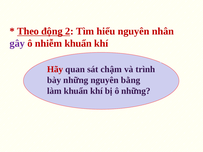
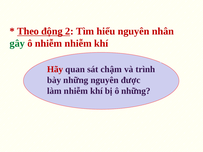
gây colour: purple -> green
nhiễm khuẩn: khuẩn -> nhiễm
bằng: bằng -> được
làm khuẩn: khuẩn -> nhiễm
